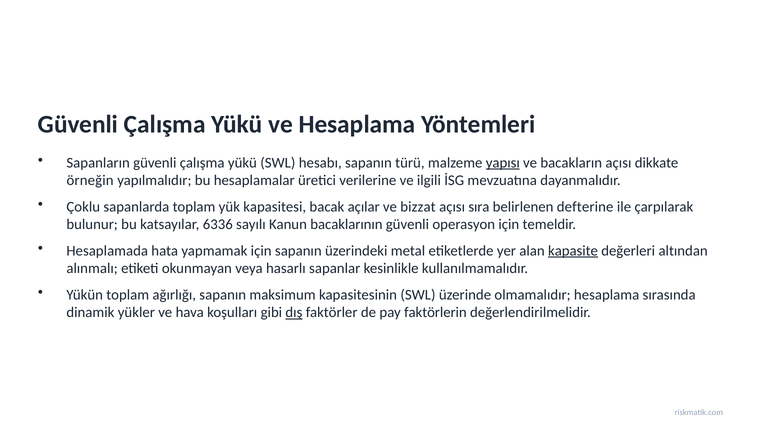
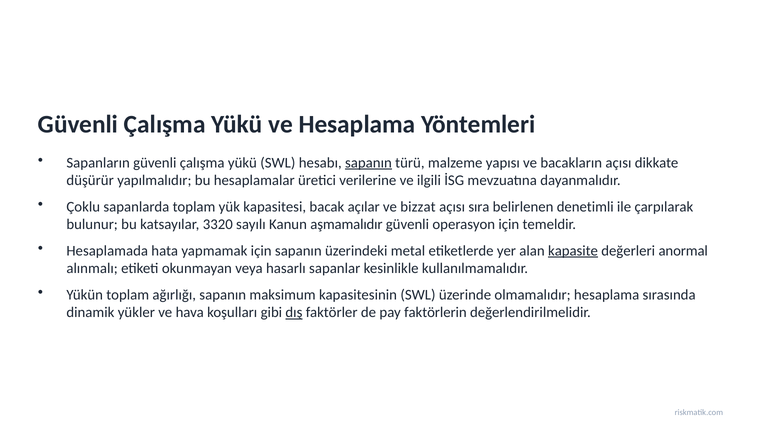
sapanın at (368, 163) underline: none -> present
yapısı underline: present -> none
örneğin: örneğin -> düşürür
defterine: defterine -> denetimli
6336: 6336 -> 3320
bacaklarının: bacaklarının -> aşmamalıdır
altından: altından -> anormal
